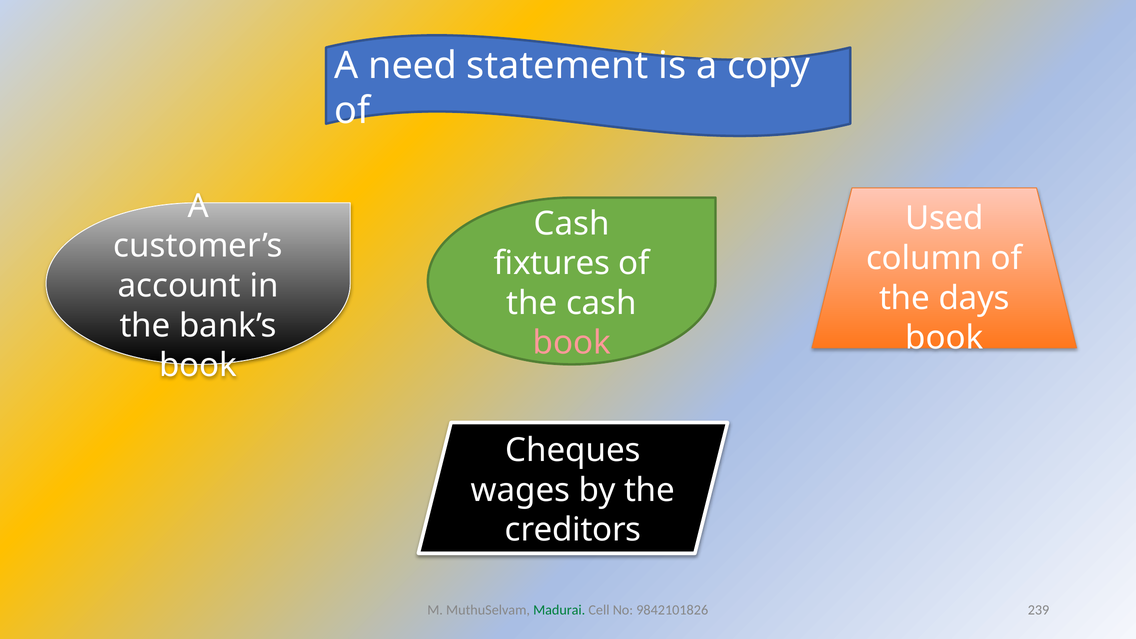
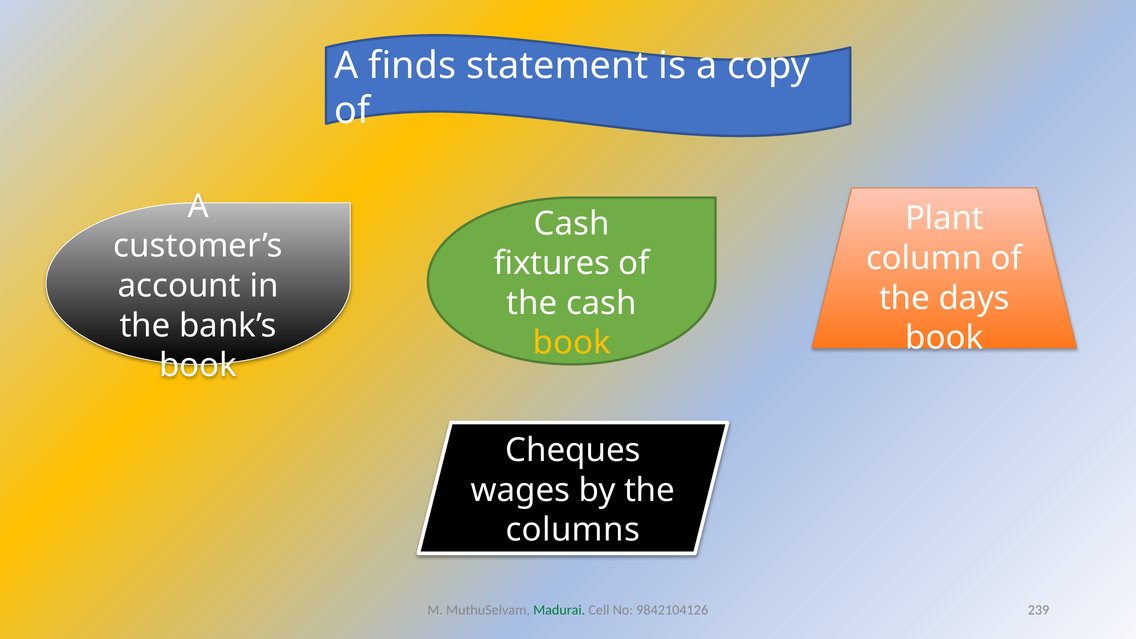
need: need -> finds
Used: Used -> Plant
book at (572, 343) colour: pink -> yellow
creditors: creditors -> columns
9842101826: 9842101826 -> 9842104126
